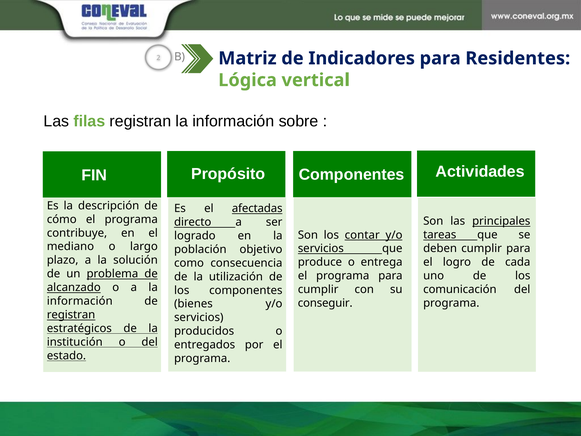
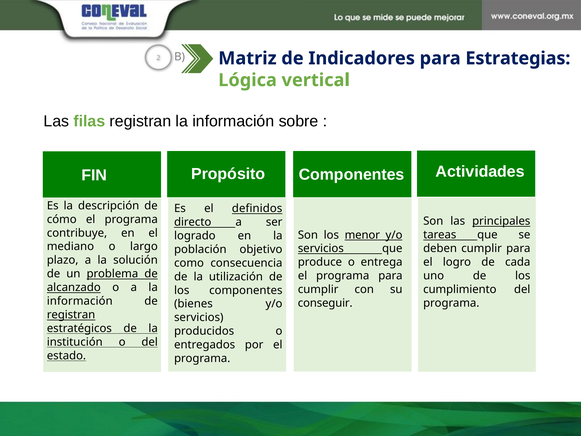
Residentes: Residentes -> Estrategias
afectadas: afectadas -> definidos
contar: contar -> menor
comunicación: comunicación -> cumplimiento
